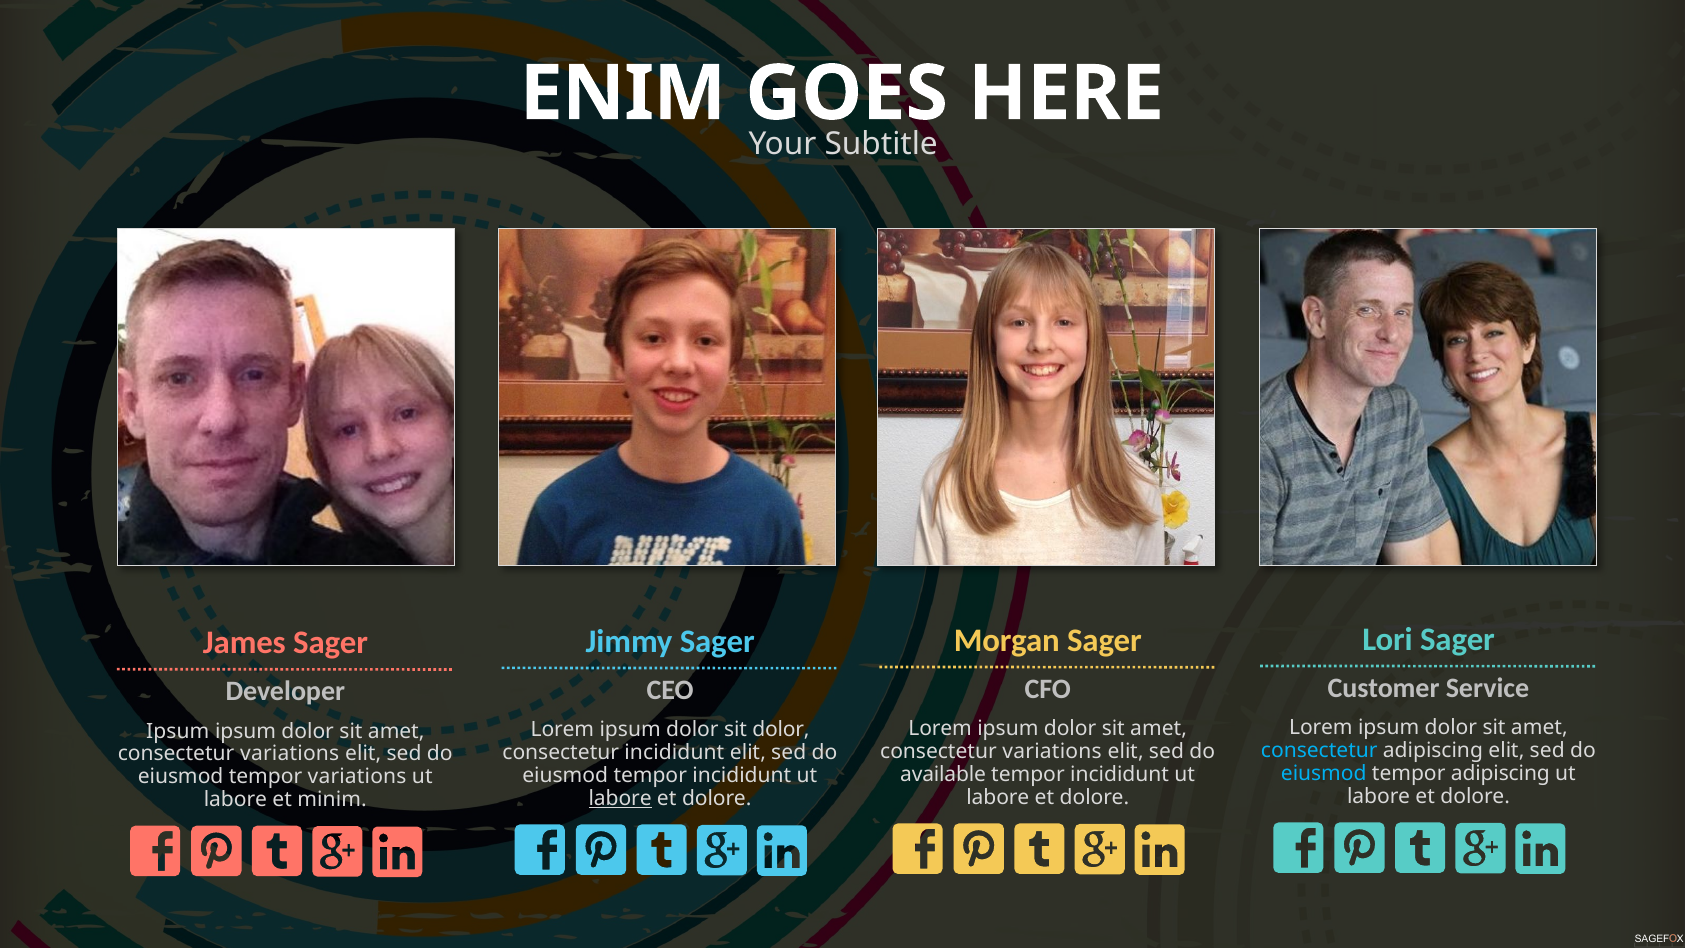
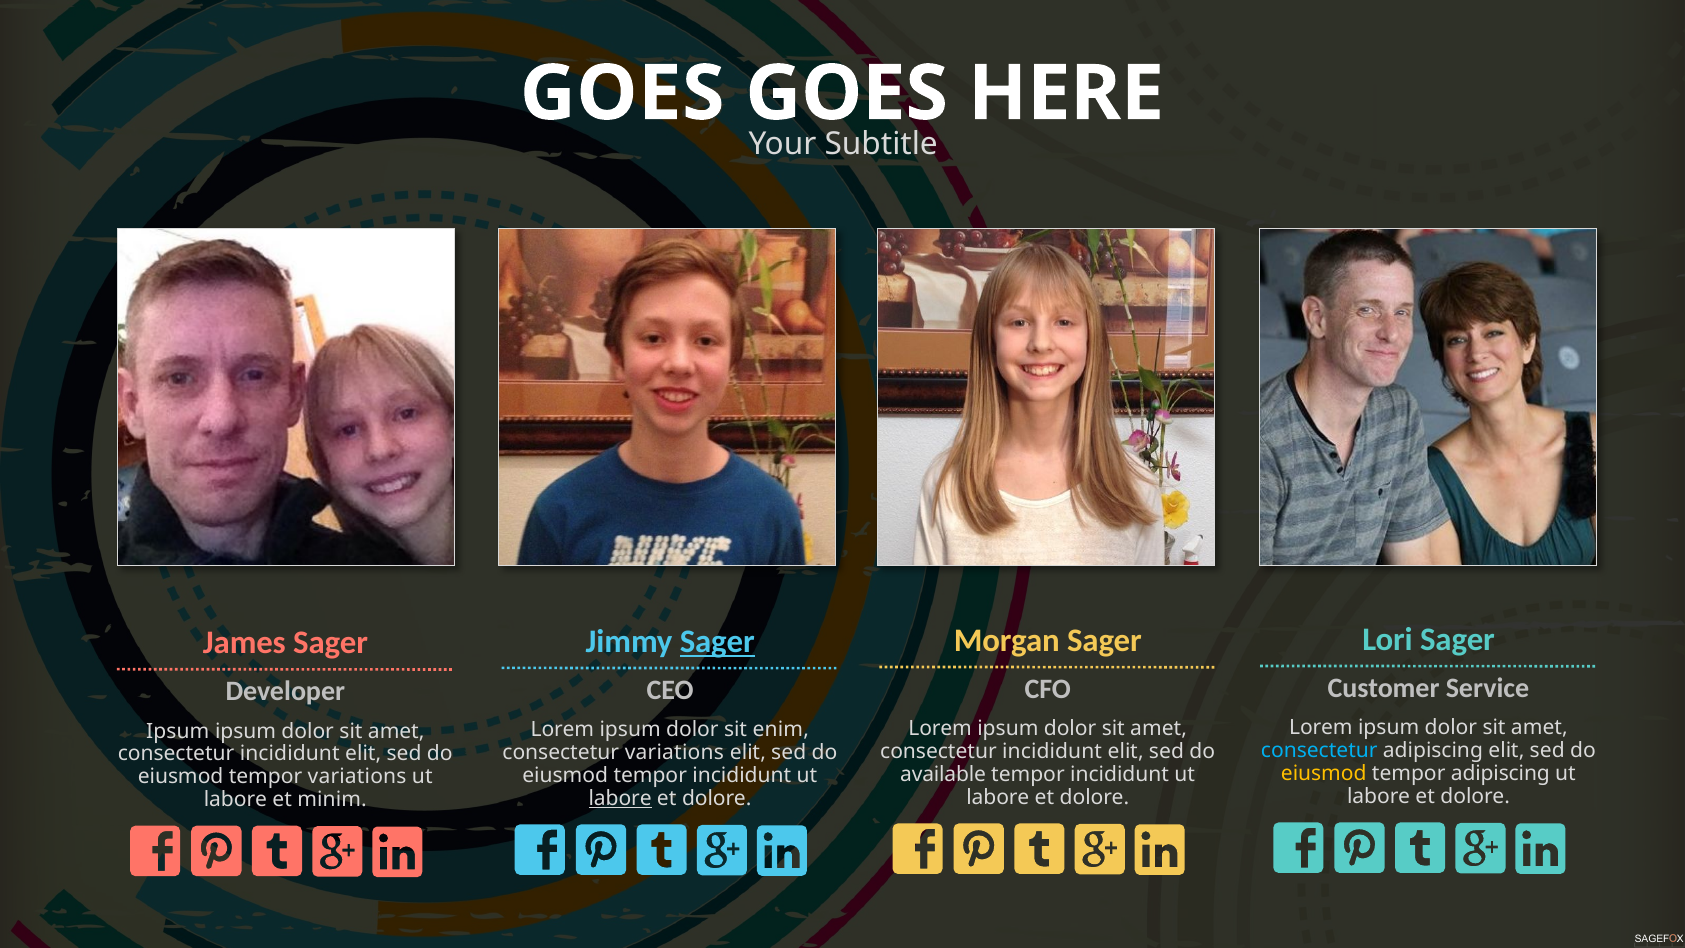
ENIM at (623, 94): ENIM -> GOES
Sager at (717, 642) underline: none -> present
sit dolor: dolor -> enim
variations at (1052, 752): variations -> incididunt
consectetur incididunt: incididunt -> variations
variations at (290, 754): variations -> incididunt
eiusmod at (1324, 773) colour: light blue -> yellow
